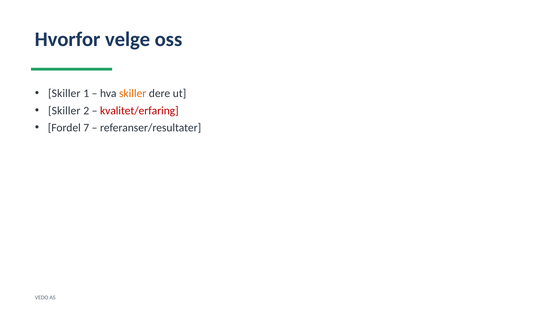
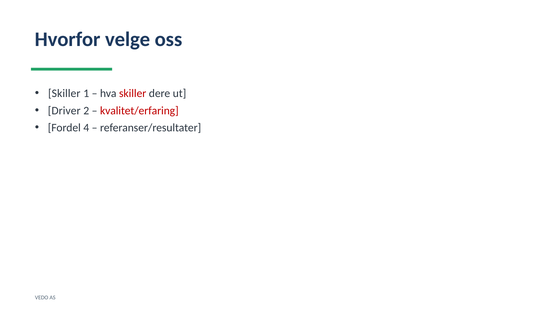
skiller at (133, 93) colour: orange -> red
Skiller at (64, 110): Skiller -> Driver
7: 7 -> 4
